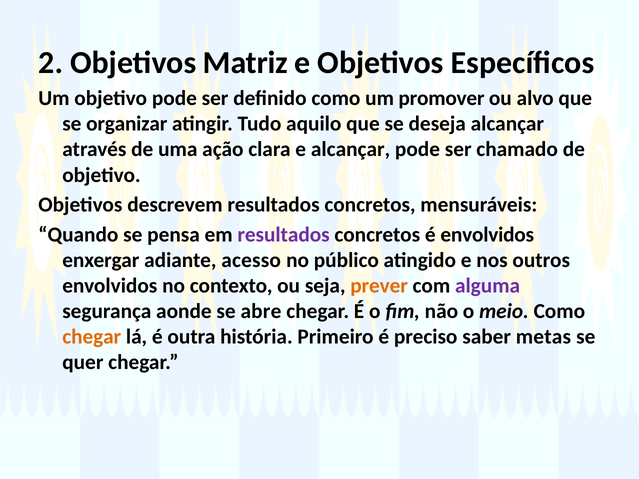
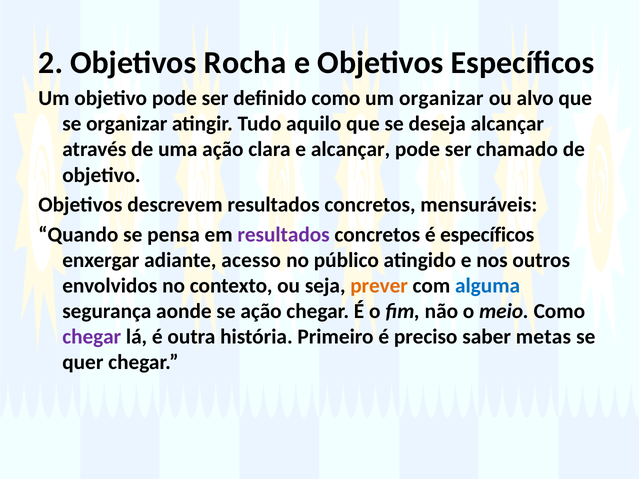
Matriz: Matriz -> Rocha
um promover: promover -> organizar
é envolvidos: envolvidos -> específicos
alguma colour: purple -> blue
se abre: abre -> ação
chegar at (92, 337) colour: orange -> purple
